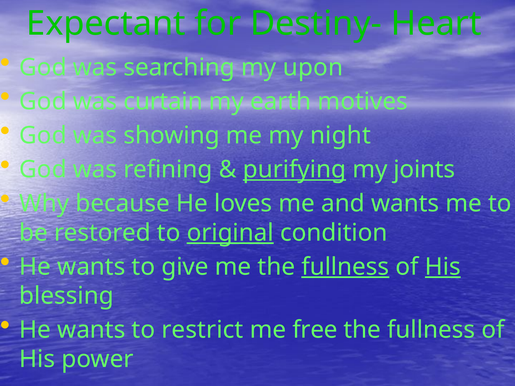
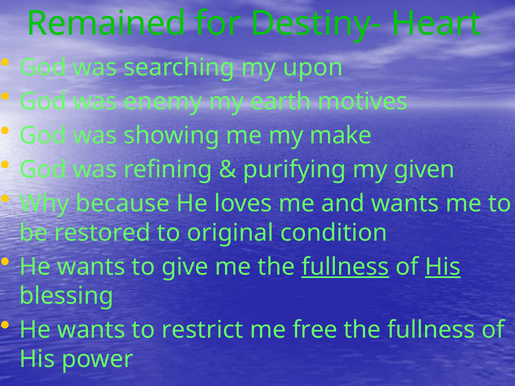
Expectant: Expectant -> Remained
curtain: curtain -> enemy
night: night -> make
purifying underline: present -> none
joints: joints -> given
original underline: present -> none
